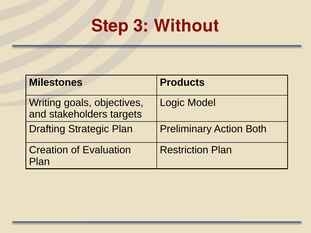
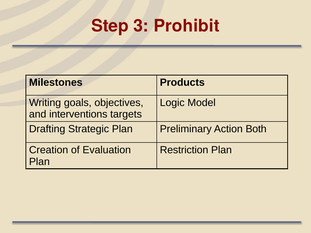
Without: Without -> Prohibit
stakeholders: stakeholders -> interventions
